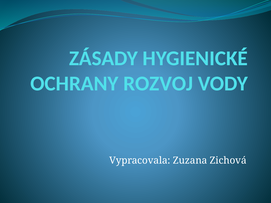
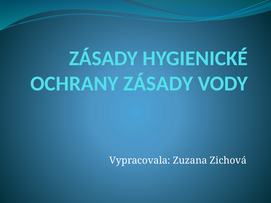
OCHRANY ROZVOJ: ROZVOJ -> ZÁSADY
